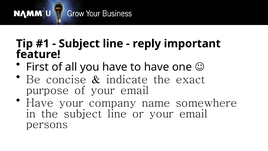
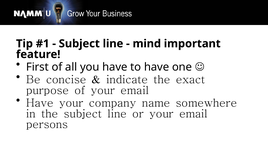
reply: reply -> mind
